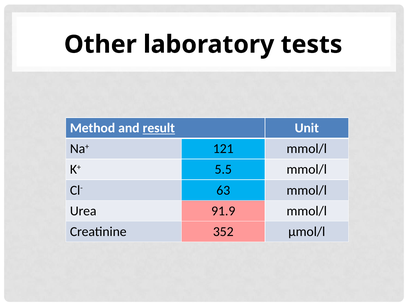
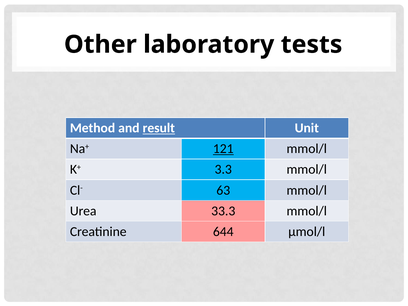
121 underline: none -> present
5.5: 5.5 -> 3.3
91.9: 91.9 -> 33.3
352: 352 -> 644
